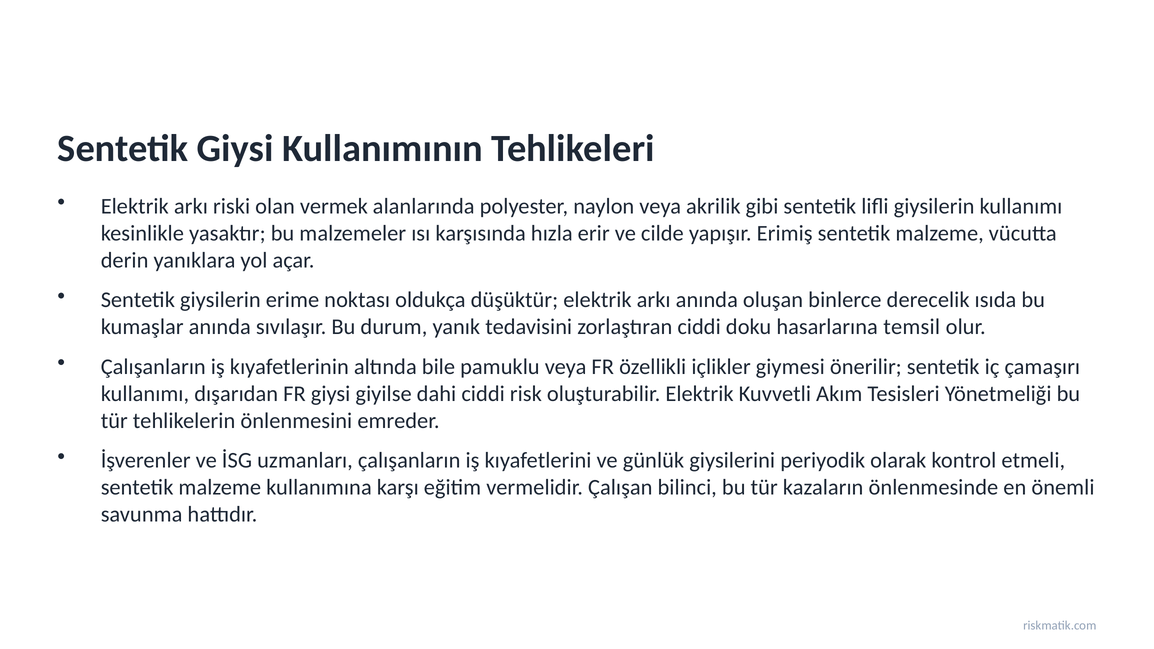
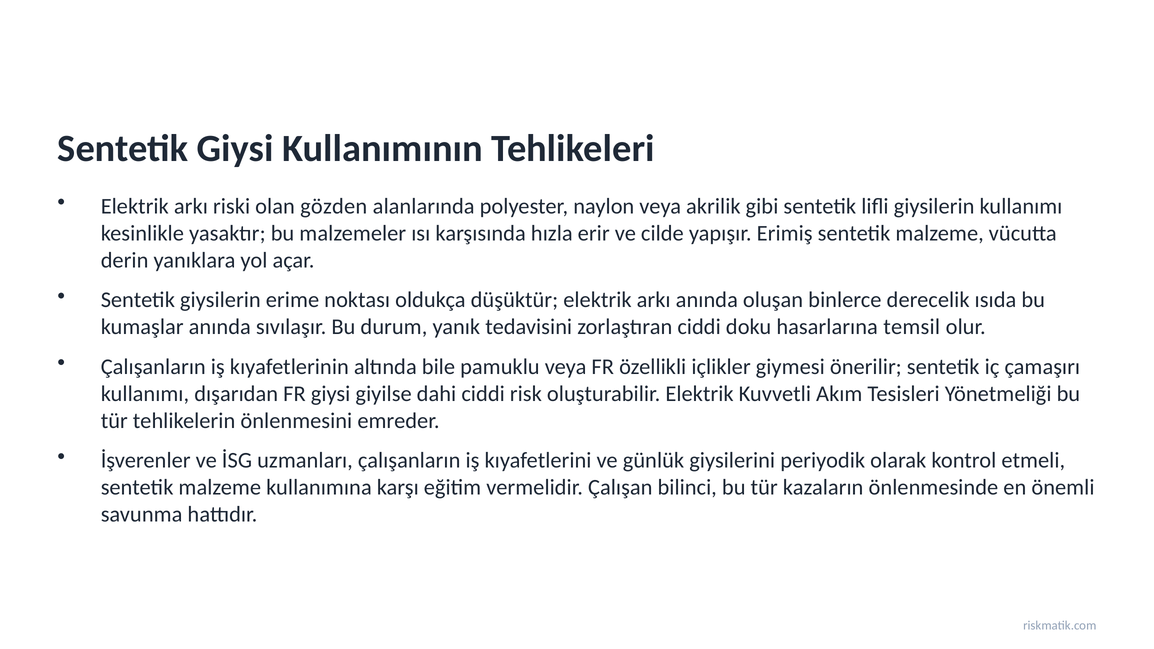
vermek: vermek -> gözden
